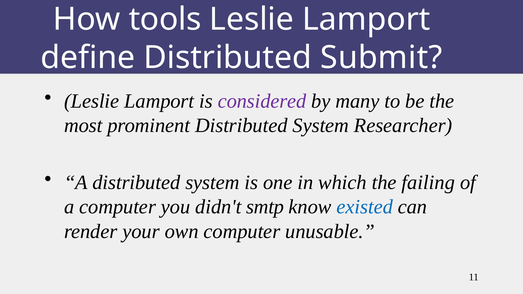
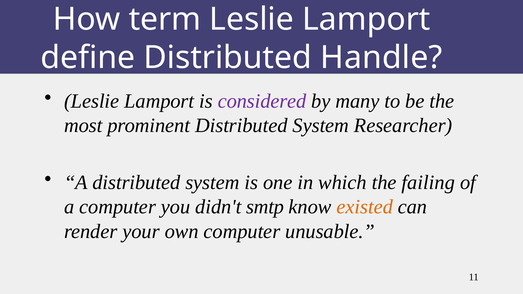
tools: tools -> term
Submit: Submit -> Handle
existed colour: blue -> orange
